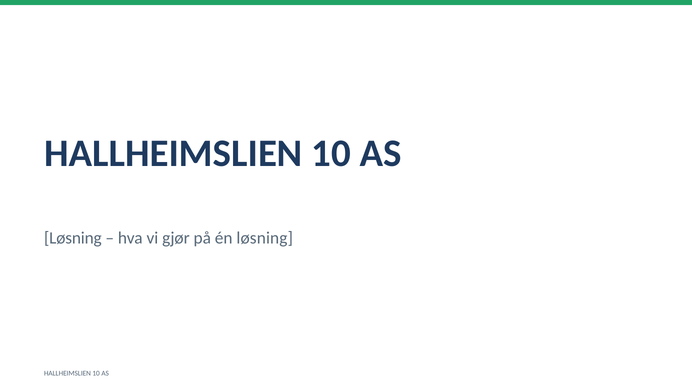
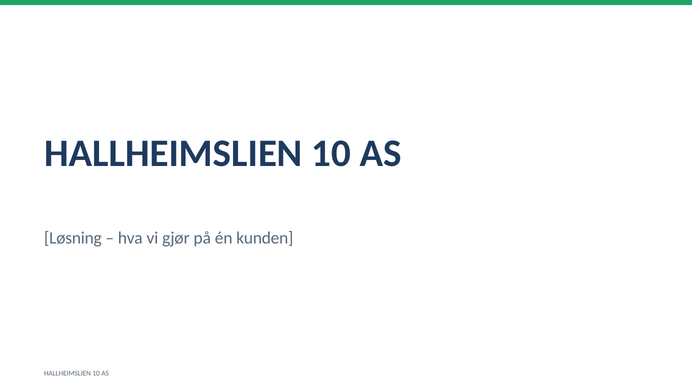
én løsning: løsning -> kunden
